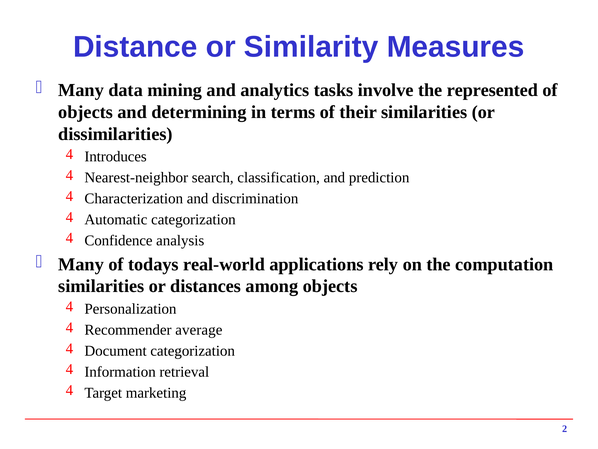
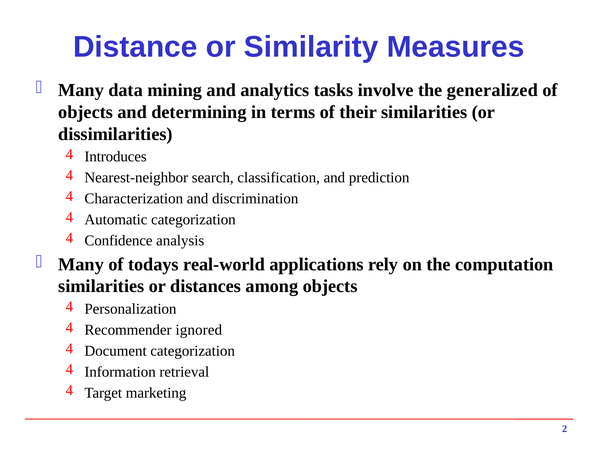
represented: represented -> generalized
average: average -> ignored
